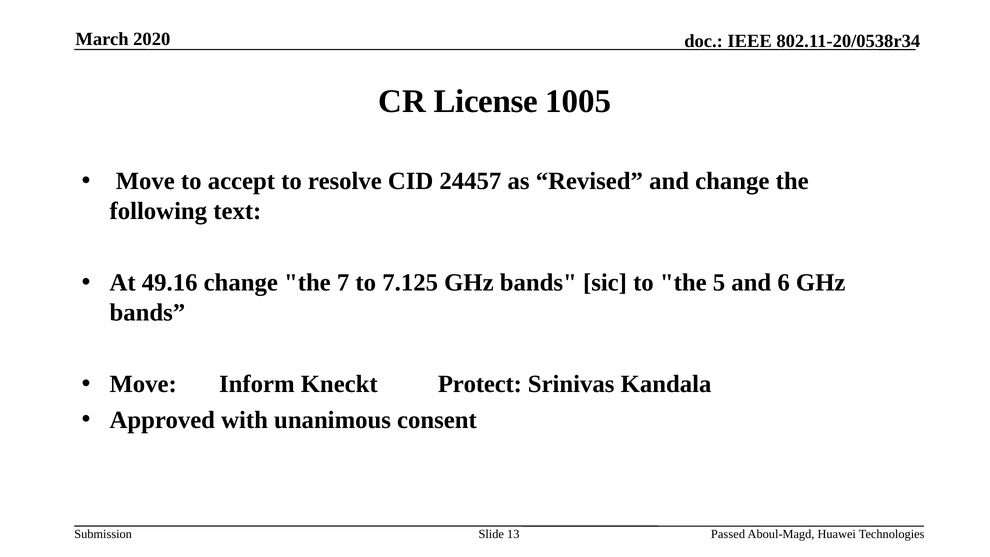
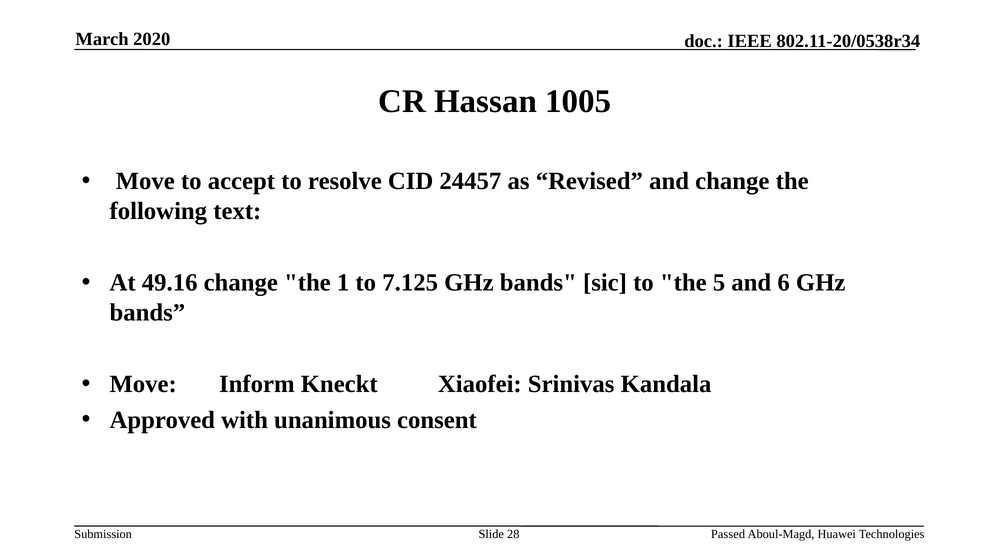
License: License -> Hassan
7: 7 -> 1
Protect: Protect -> Xiaofei
13: 13 -> 28
